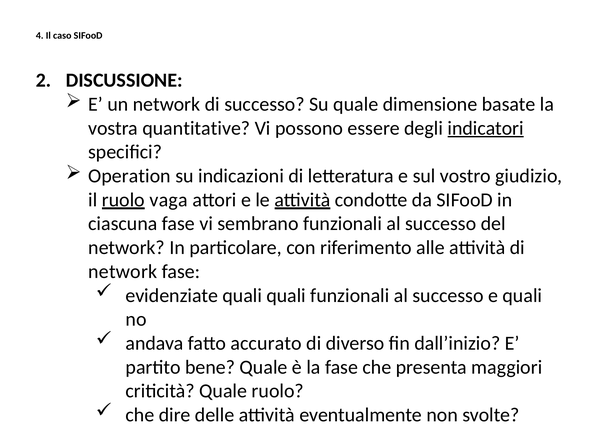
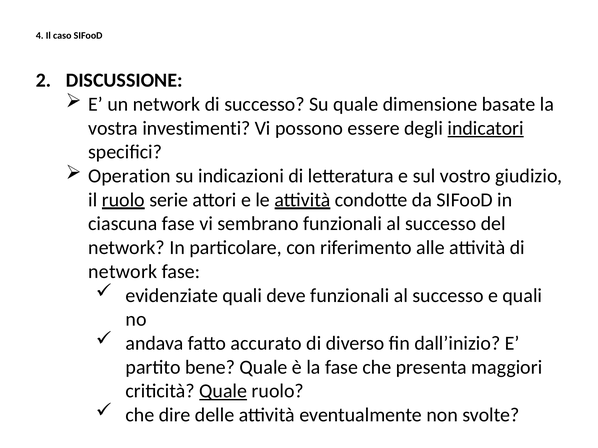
quantitative: quantitative -> investimenti
vaga: vaga -> serie
quali quali: quali -> deve
Quale at (223, 391) underline: none -> present
